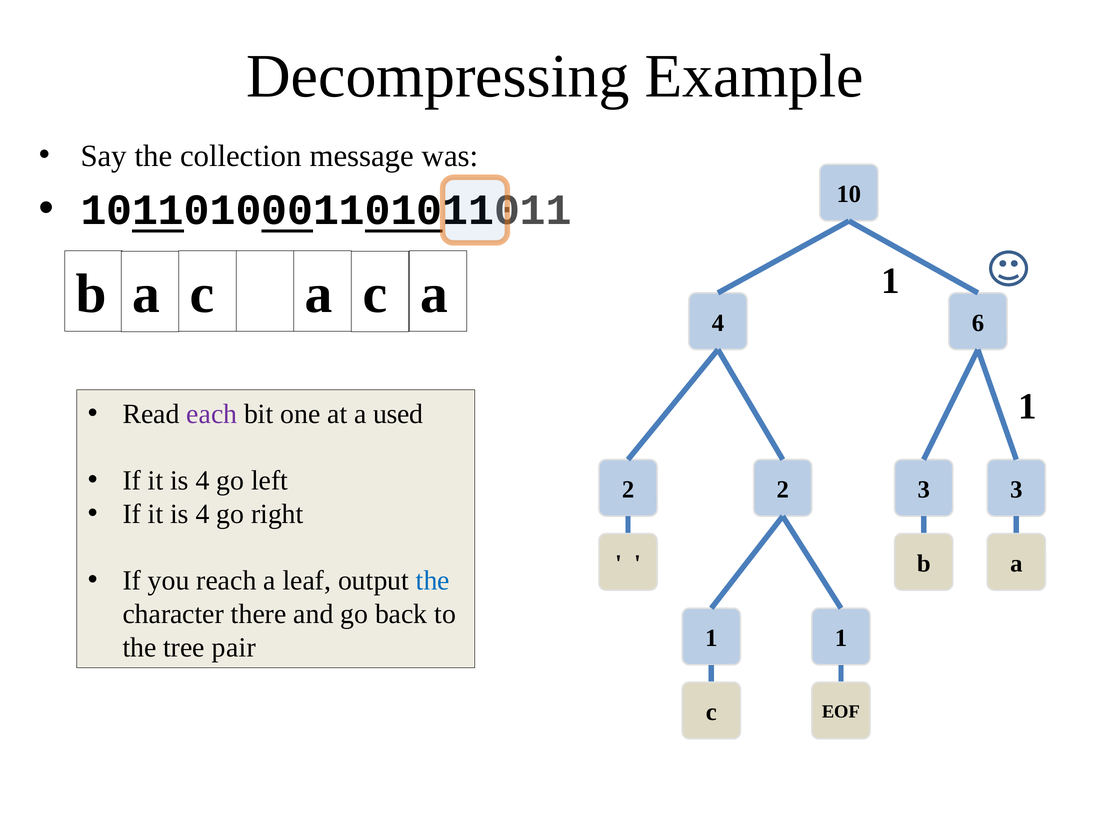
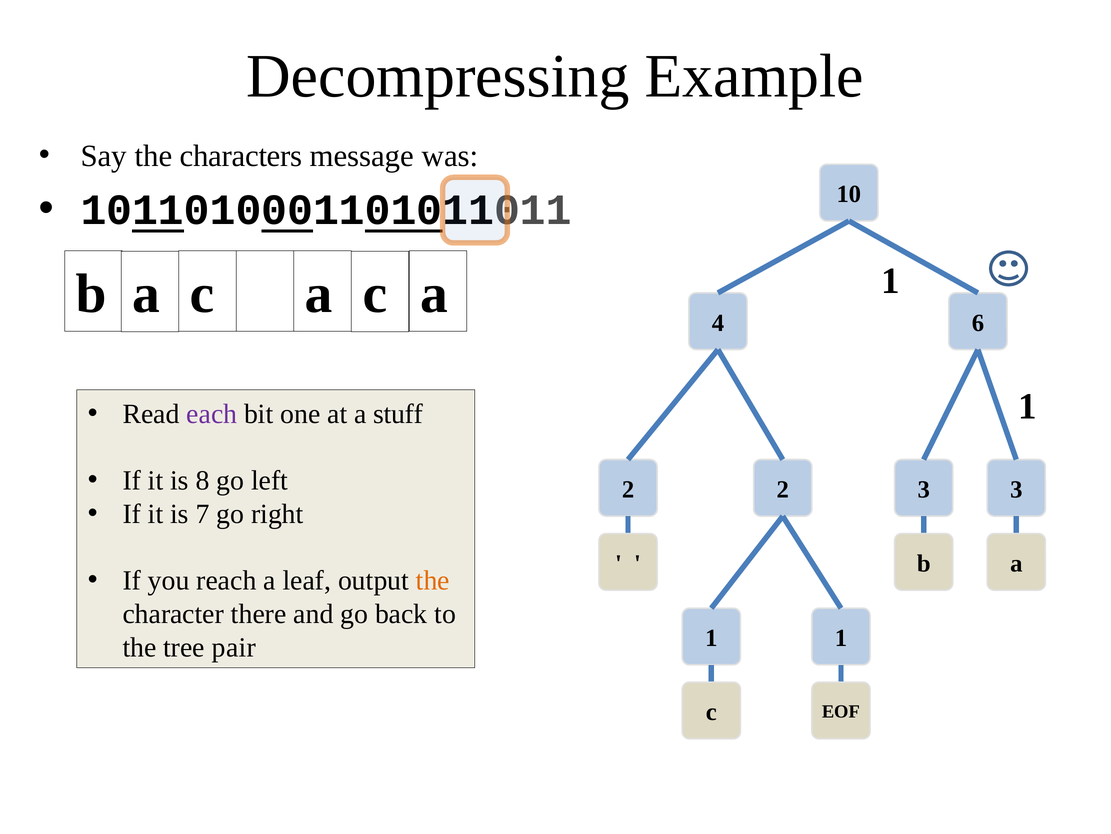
collection: collection -> characters
used: used -> stuff
4 at (203, 480): 4 -> 8
4 at (203, 514): 4 -> 7
the at (433, 580) colour: blue -> orange
